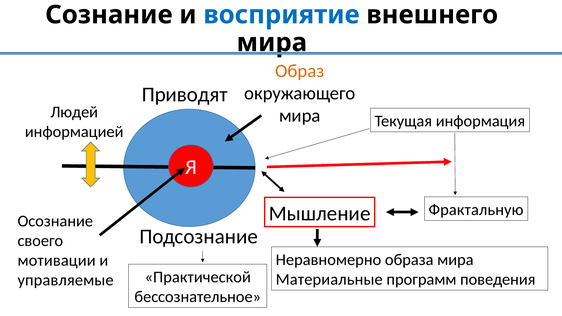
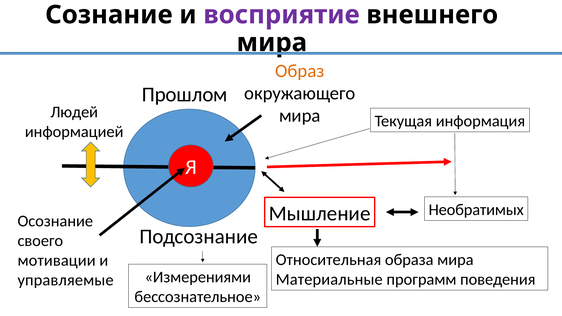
восприятие colour: blue -> purple
Приводят: Приводят -> Прошлом
Фрактальную: Фрактальную -> Необратимых
Неравномерно: Неравномерно -> Относительная
Практической: Практической -> Измерениями
